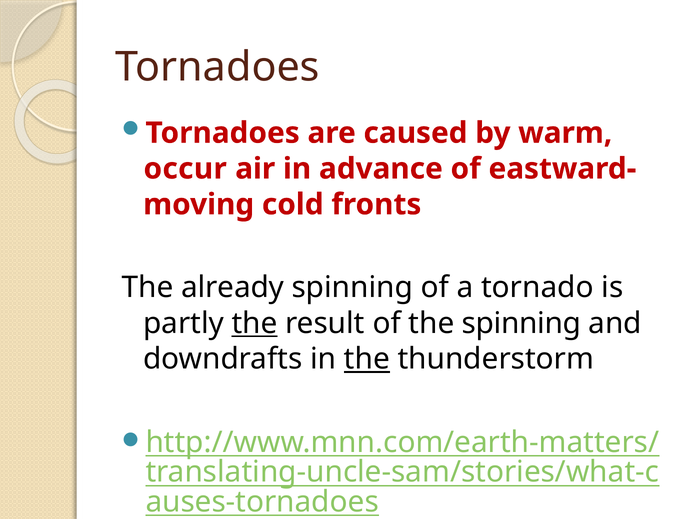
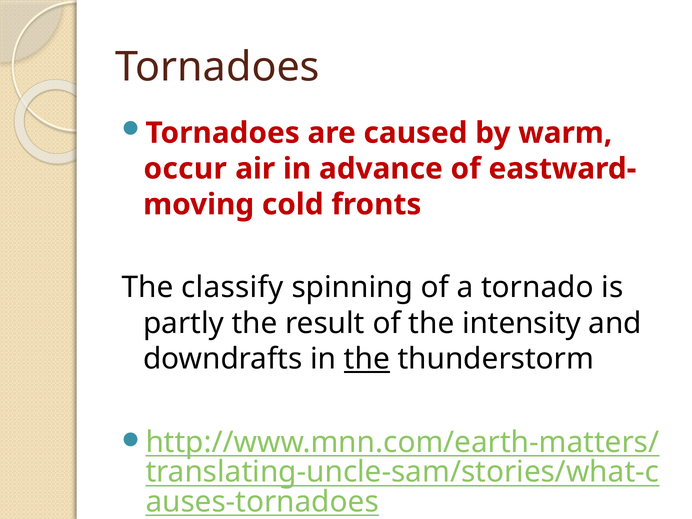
already: already -> classify
the at (255, 323) underline: present -> none
the spinning: spinning -> intensity
